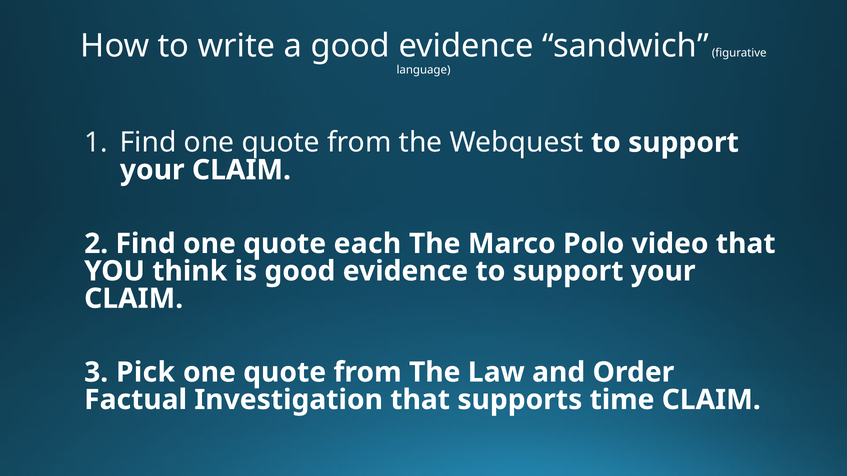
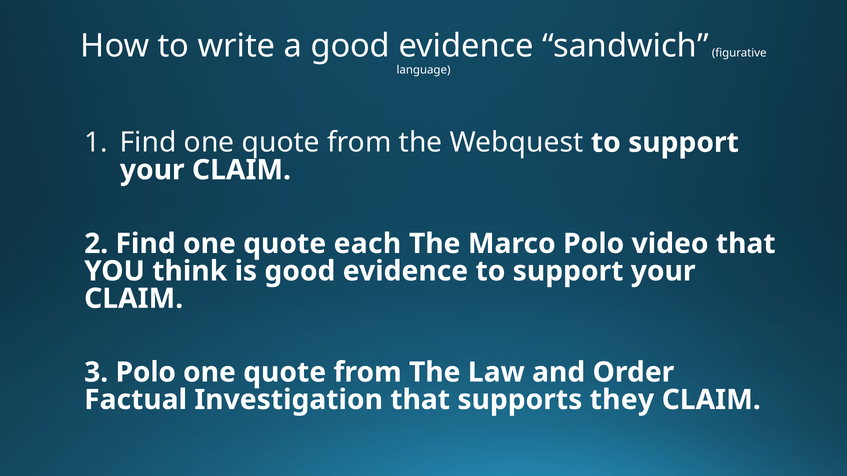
3 Pick: Pick -> Polo
time: time -> they
